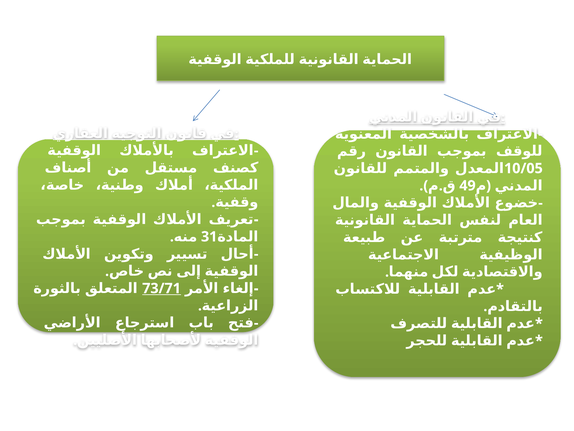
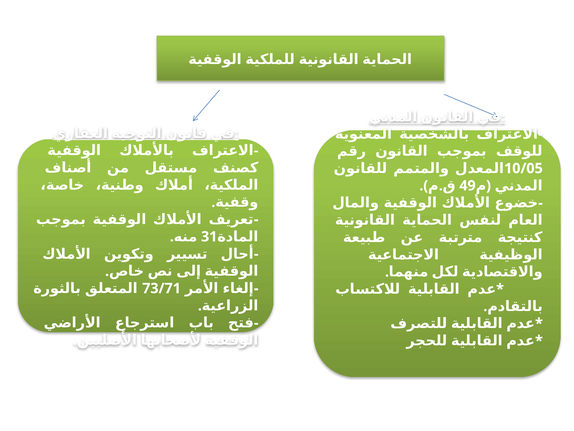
73/71 underline: present -> none
